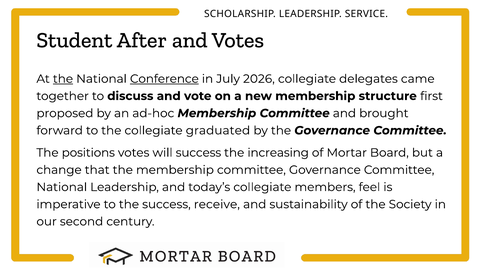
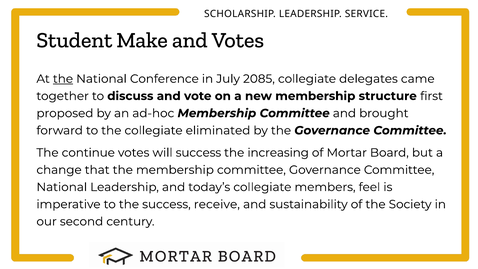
After: After -> Make
Conference underline: present -> none
2026: 2026 -> 2085
graduated: graduated -> eliminated
positions: positions -> continue
